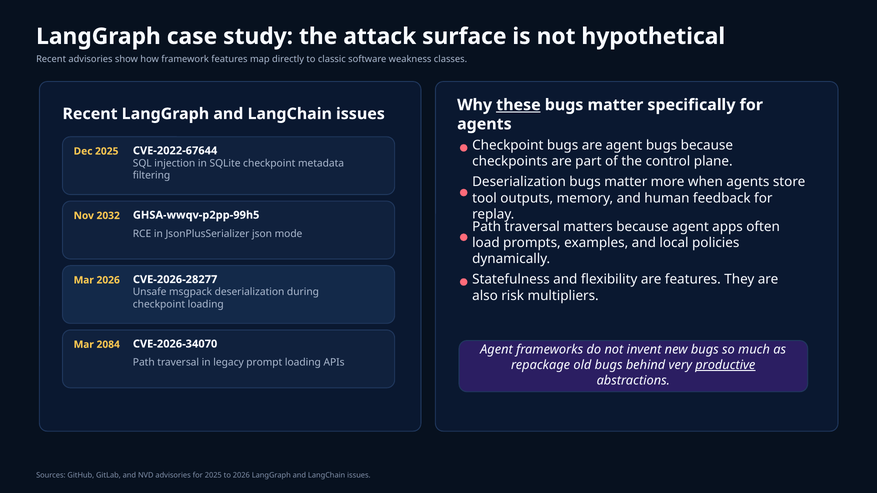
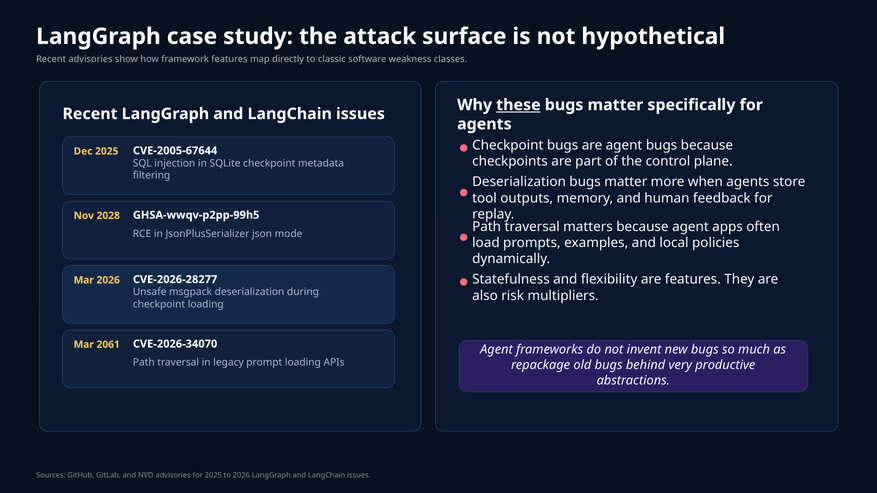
CVE-2022-67644: CVE-2022-67644 -> CVE-2005-67644
2032: 2032 -> 2028
2084: 2084 -> 2061
productive underline: present -> none
